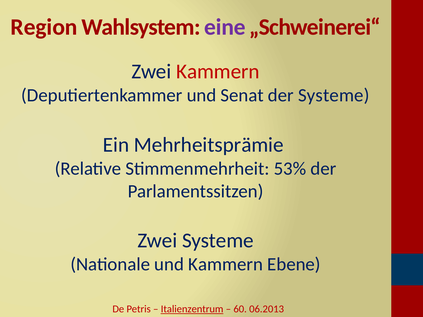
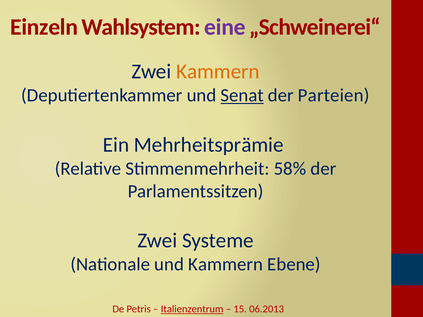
Region: Region -> Einzeln
Kammern at (218, 72) colour: red -> orange
Senat underline: none -> present
der Systeme: Systeme -> Parteien
53%: 53% -> 58%
60: 60 -> 15
